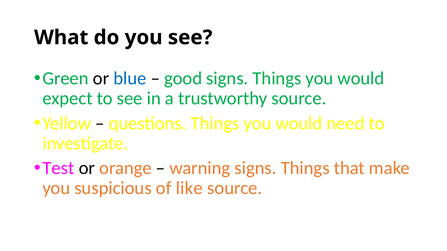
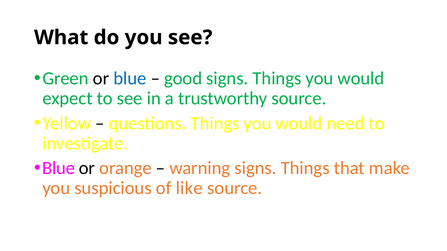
Test at (58, 168): Test -> Blue
